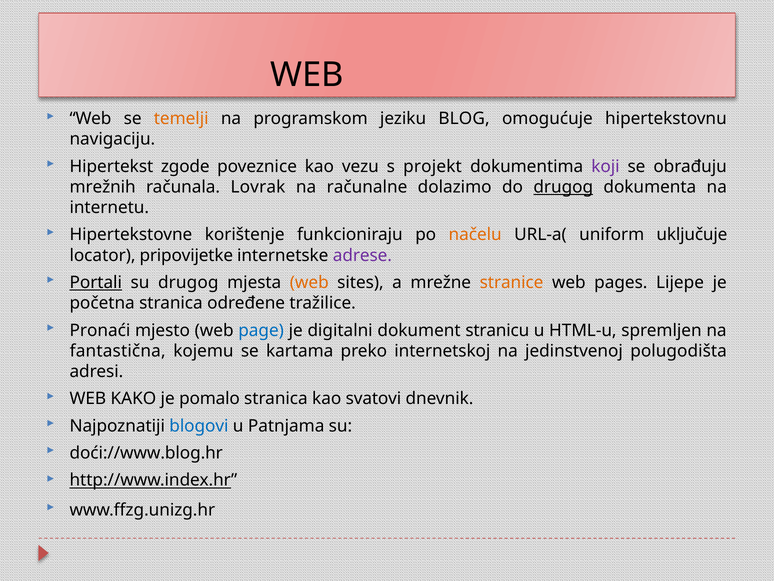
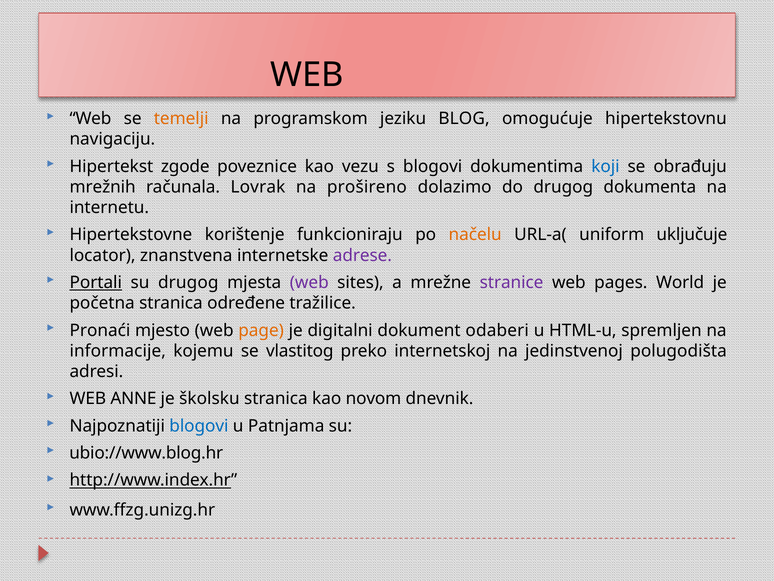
s projekt: projekt -> blogovi
koji colour: purple -> blue
računalne: računalne -> prošireno
drugog at (563, 187) underline: present -> none
pripovijetke: pripovijetke -> znanstvena
web at (309, 282) colour: orange -> purple
stranice colour: orange -> purple
Lijepe: Lijepe -> World
page colour: blue -> orange
stranicu: stranicu -> odaberi
fantastična: fantastična -> informacije
kartama: kartama -> vlastitog
KAKO: KAKO -> ANNE
pomalo: pomalo -> školsku
svatovi: svatovi -> novom
doći://www.blog.hr: doći://www.blog.hr -> ubio://www.blog.hr
